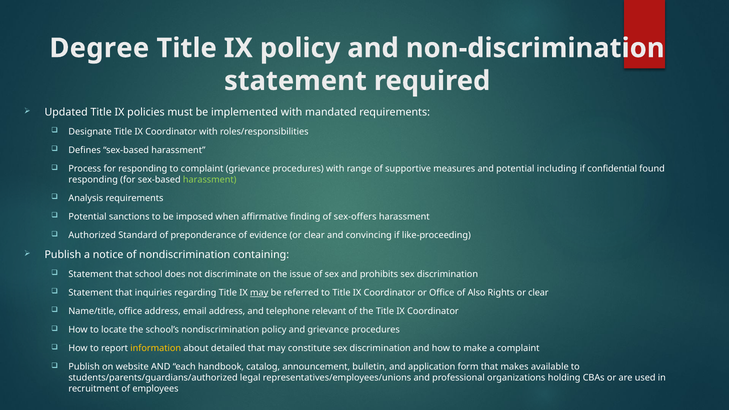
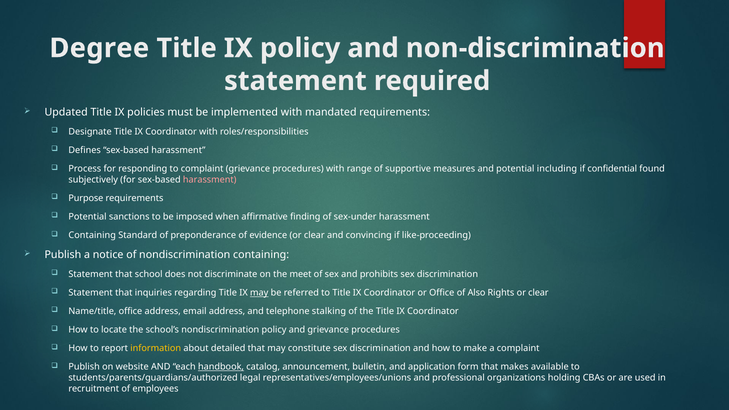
responding at (93, 180): responding -> subjectively
harassment at (210, 180) colour: light green -> pink
Analysis: Analysis -> Purpose
sex-offers: sex-offers -> sex-under
Authorized at (92, 235): Authorized -> Containing
issue: issue -> meet
relevant: relevant -> stalking
handbook underline: none -> present
